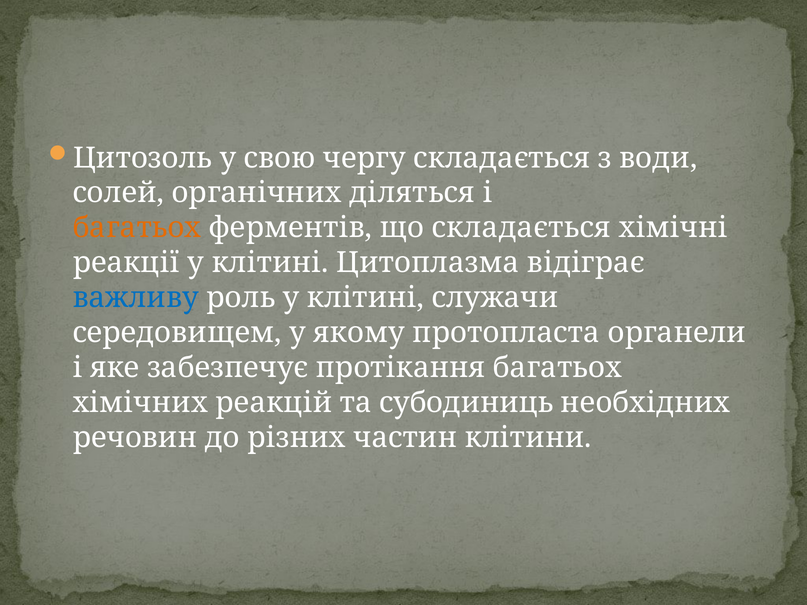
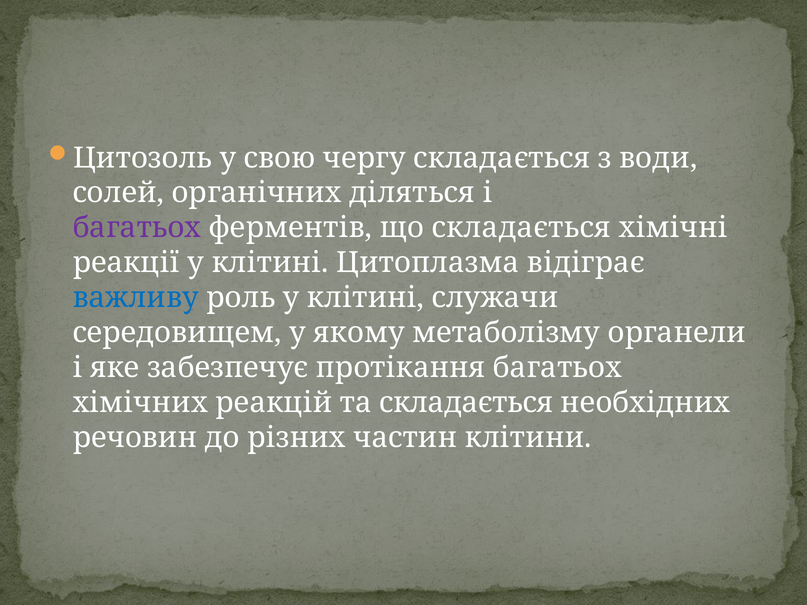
багатьох at (137, 228) colour: orange -> purple
протопласта: протопласта -> метаболізму
та субодиниць: субодиниць -> складається
